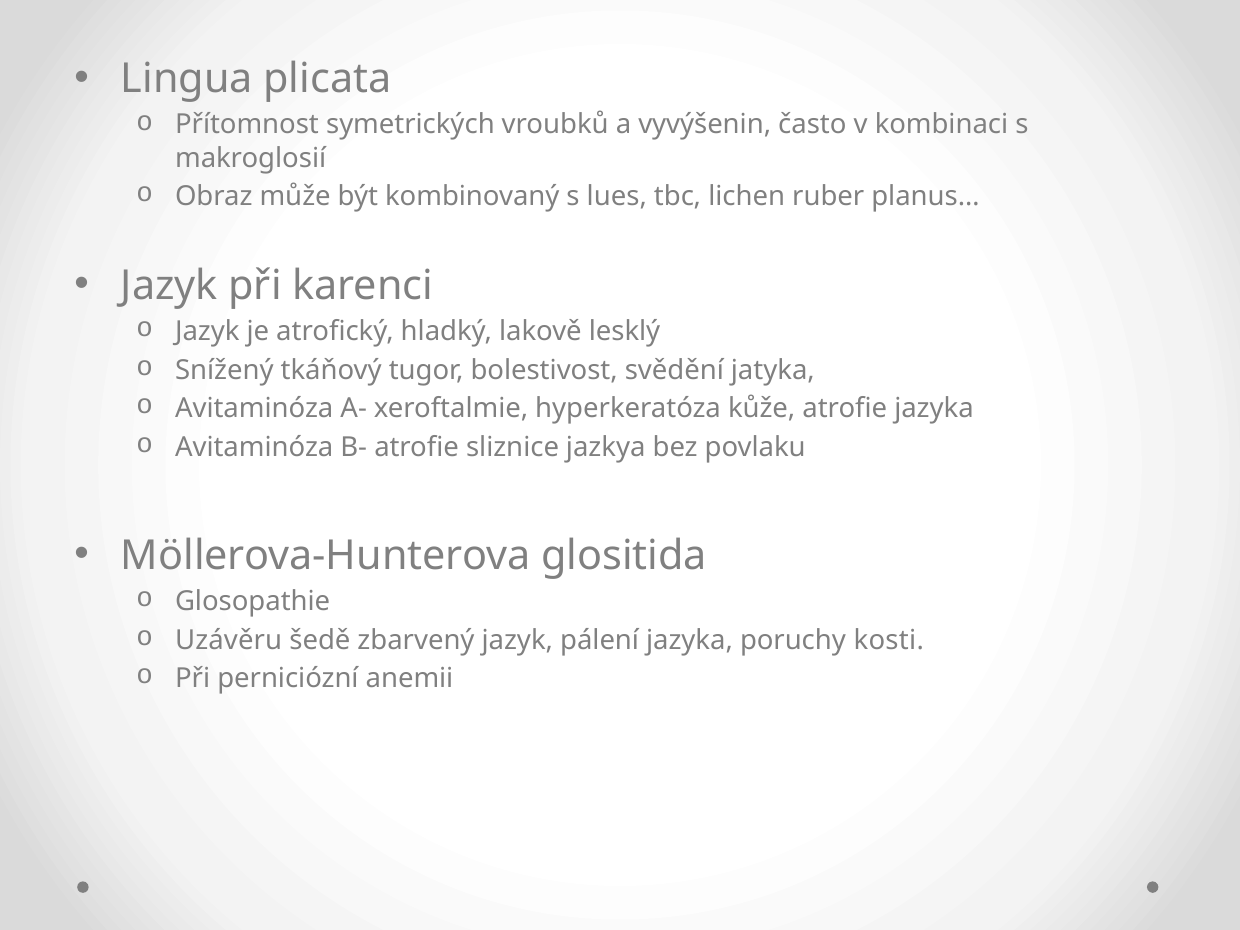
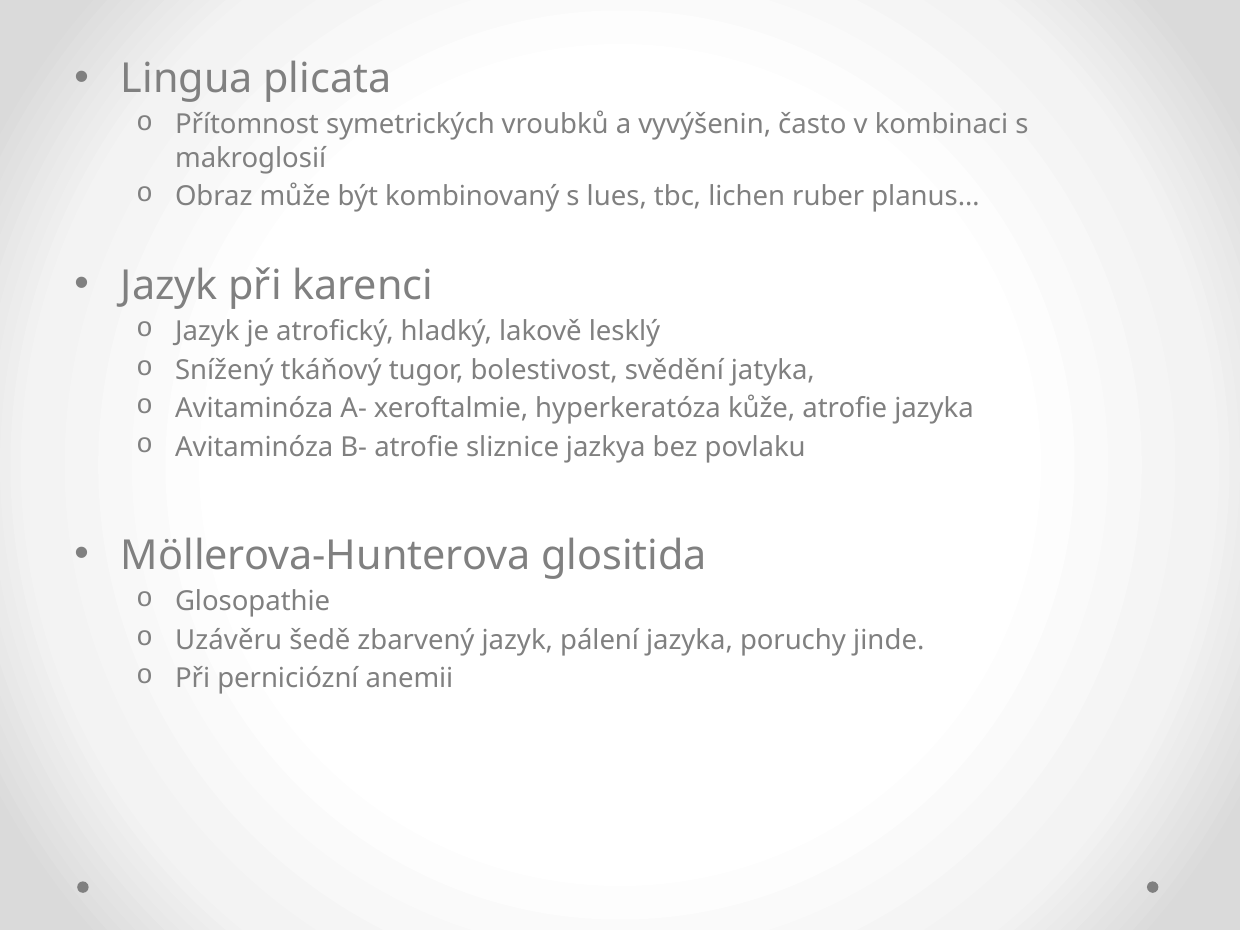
kosti: kosti -> jinde
